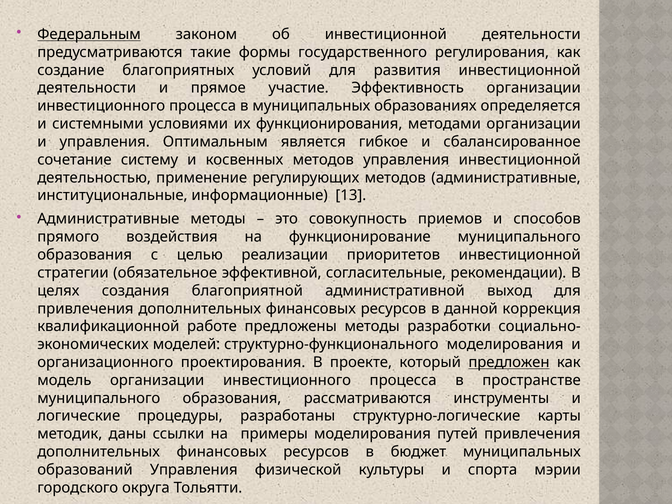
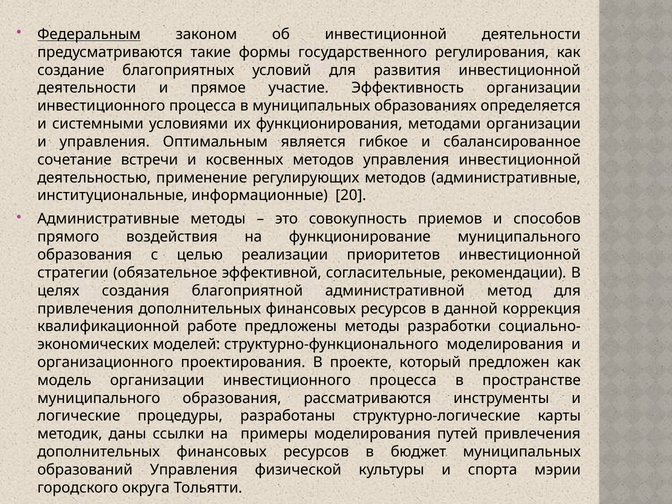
систему: систему -> встречи
13: 13 -> 20
выход: выход -> метод
предложен underline: present -> none
